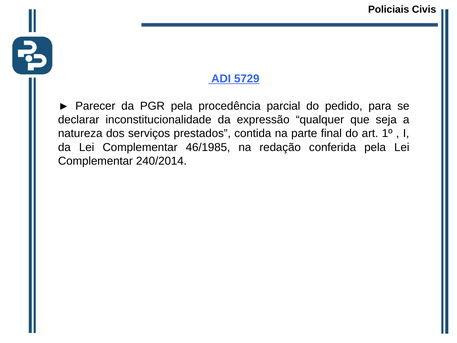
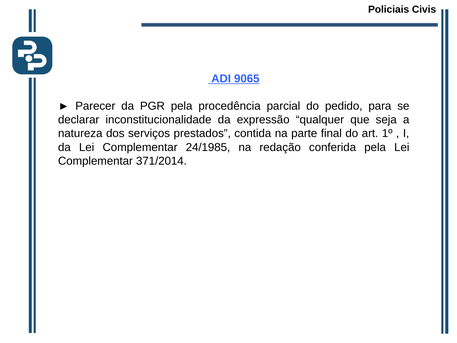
5729: 5729 -> 9065
46/1985: 46/1985 -> 24/1985
240/2014: 240/2014 -> 371/2014
